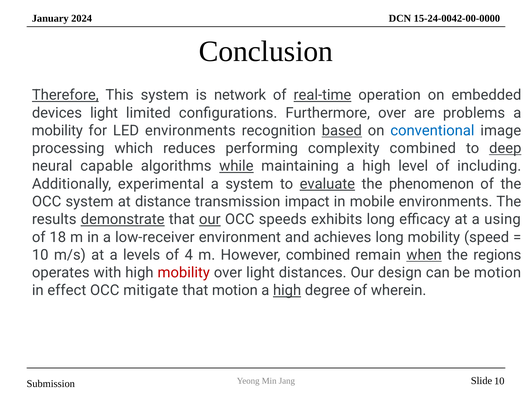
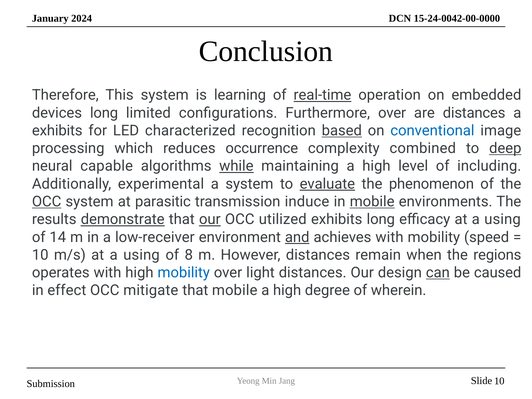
Therefore underline: present -> none
network: network -> learning
devices light: light -> long
are problems: problems -> distances
mobility at (57, 131): mobility -> exhibits
LED environments: environments -> characterized
performing: performing -> occurrence
OCC at (47, 202) underline: none -> present
distance: distance -> parasitic
impact: impact -> induce
mobile at (372, 202) underline: none -> present
speeds: speeds -> utilized
18: 18 -> 14
and underline: none -> present
achieves long: long -> with
m/s at a levels: levels -> using
4: 4 -> 8
However combined: combined -> distances
when underline: present -> none
mobility at (184, 273) colour: red -> blue
can underline: none -> present
be motion: motion -> caused
that motion: motion -> mobile
high at (287, 290) underline: present -> none
